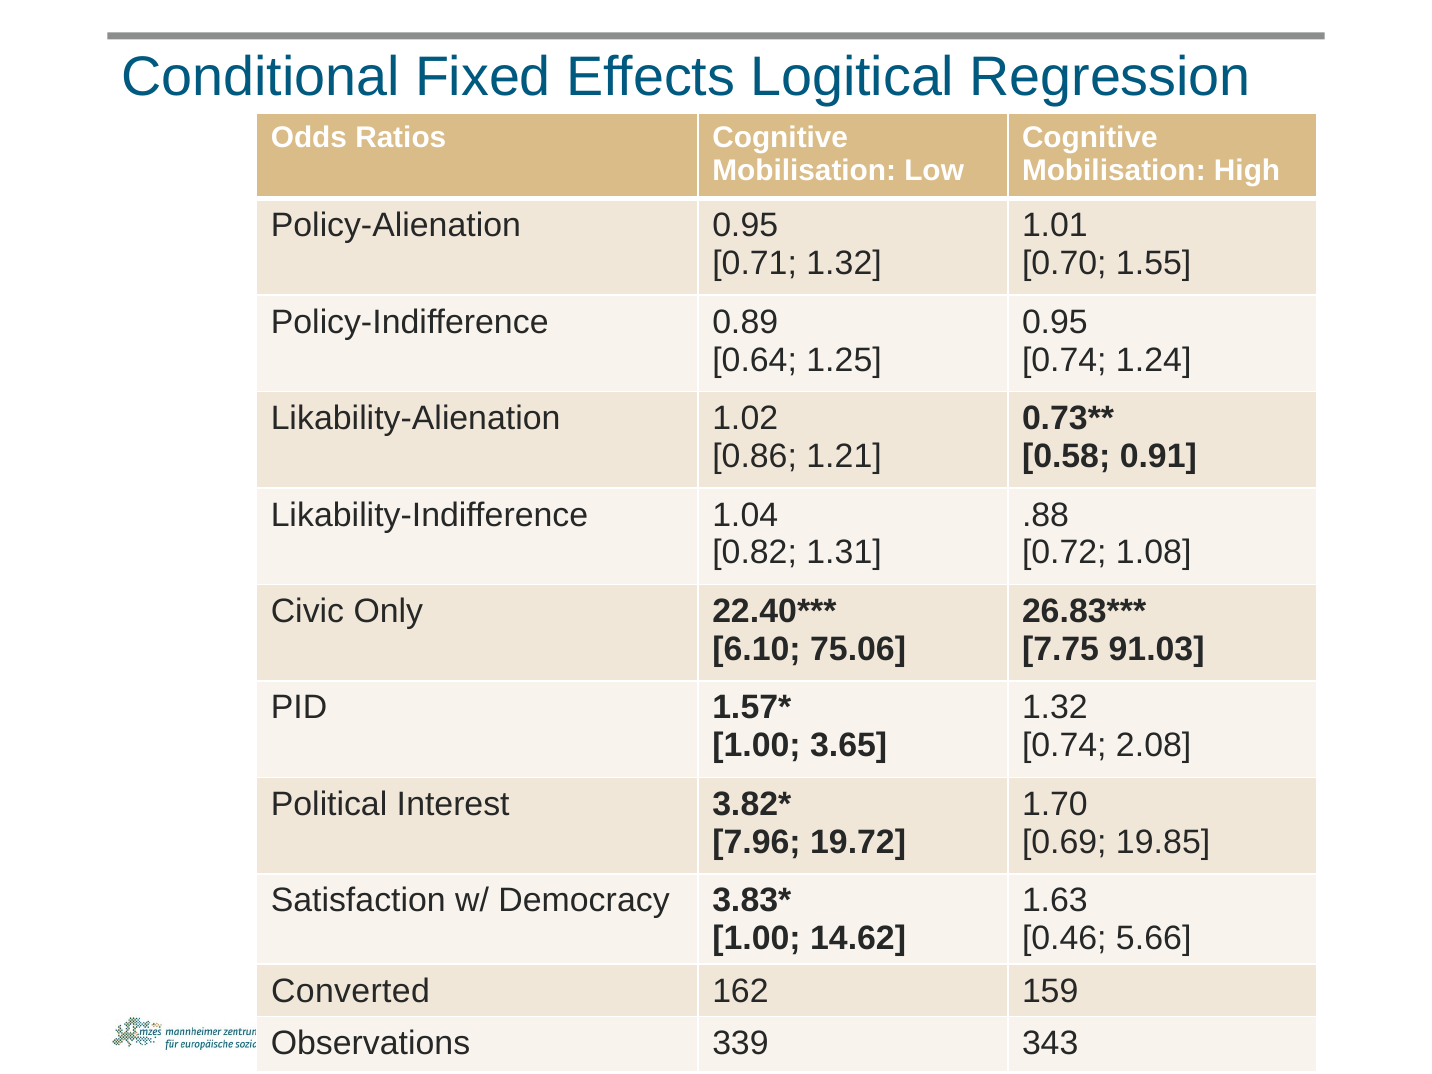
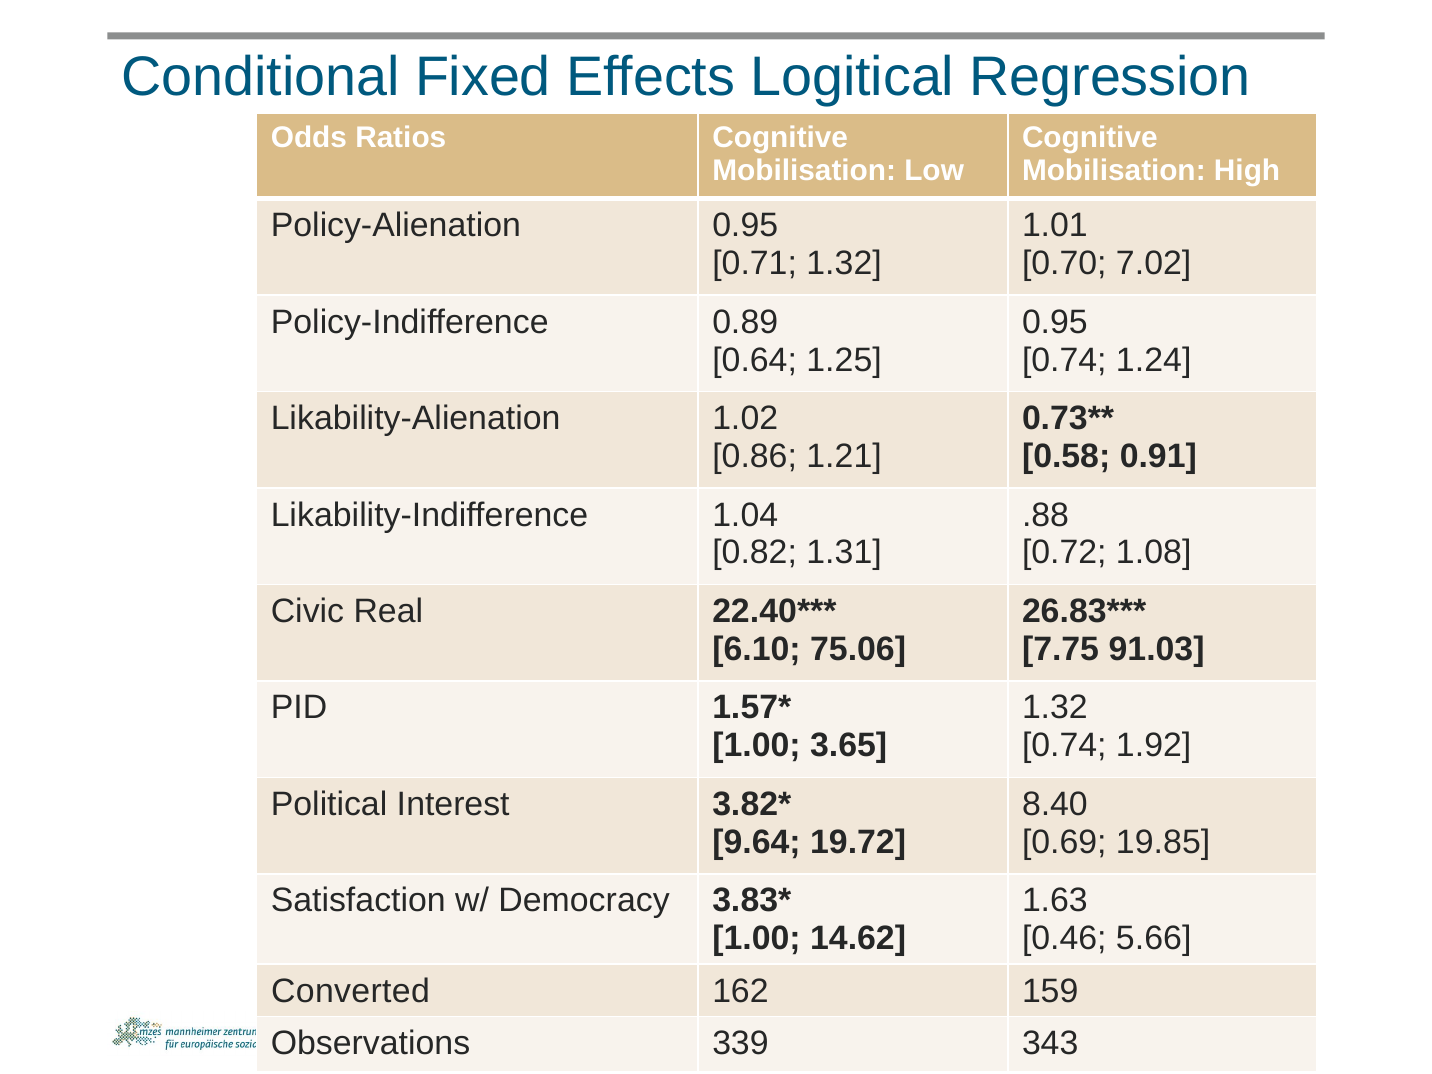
1.55: 1.55 -> 7.02
Only: Only -> Real
2.08: 2.08 -> 1.92
1.70: 1.70 -> 8.40
7.96: 7.96 -> 9.64
